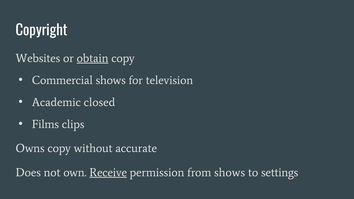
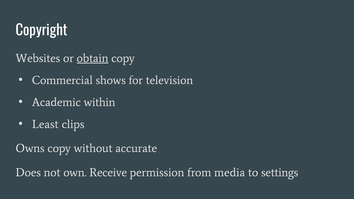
closed: closed -> within
Films: Films -> Least
Receive underline: present -> none
from shows: shows -> media
